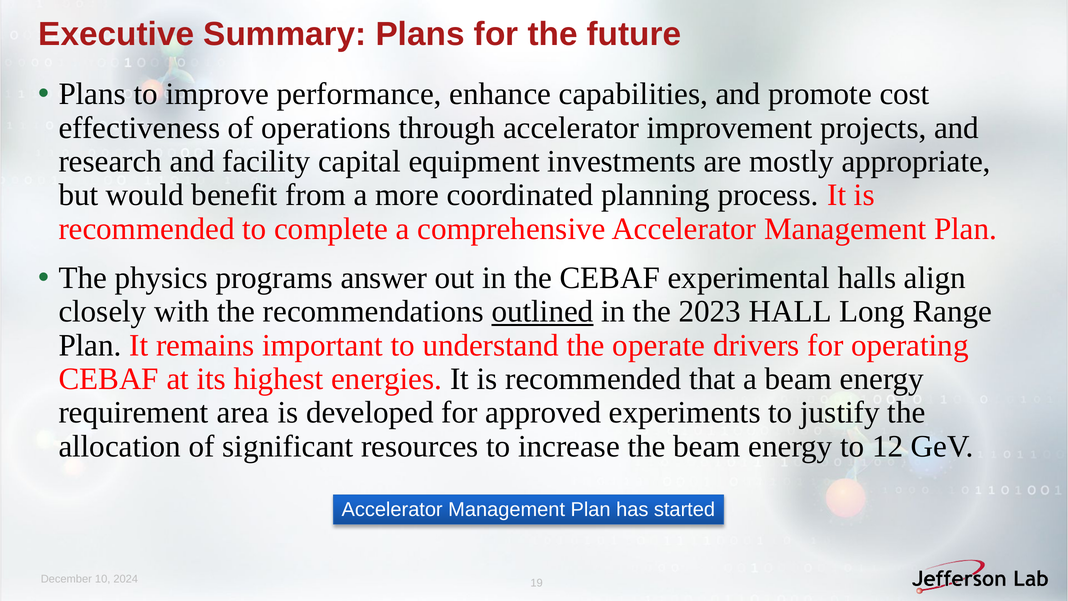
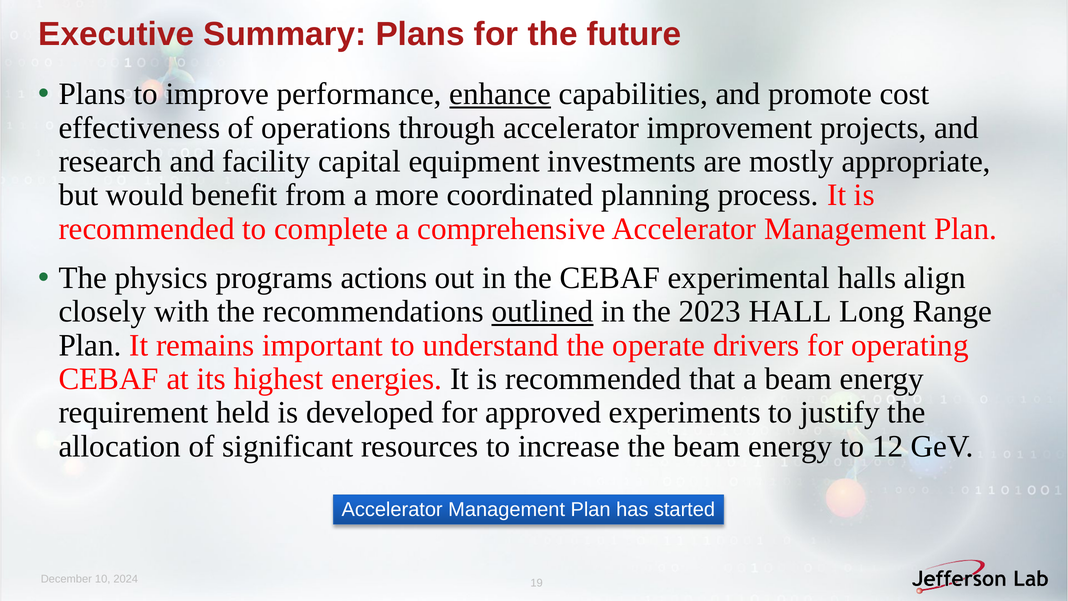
enhance underline: none -> present
answer: answer -> actions
area: area -> held
